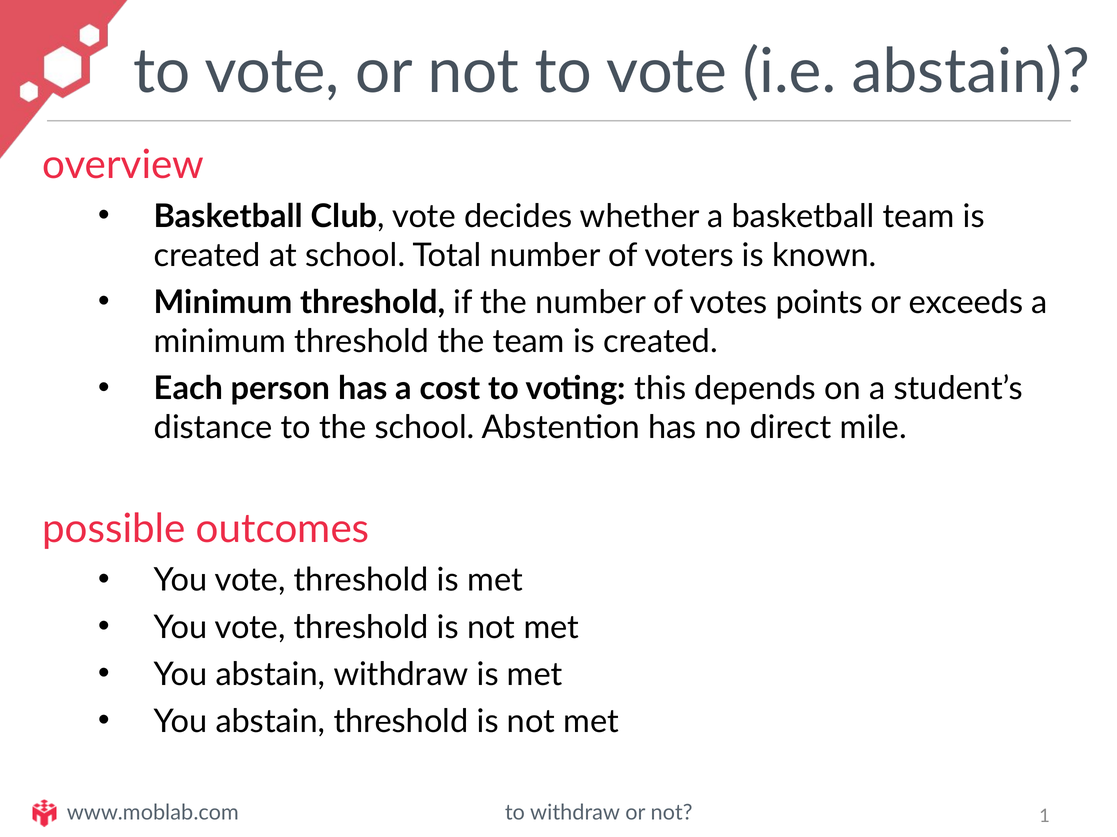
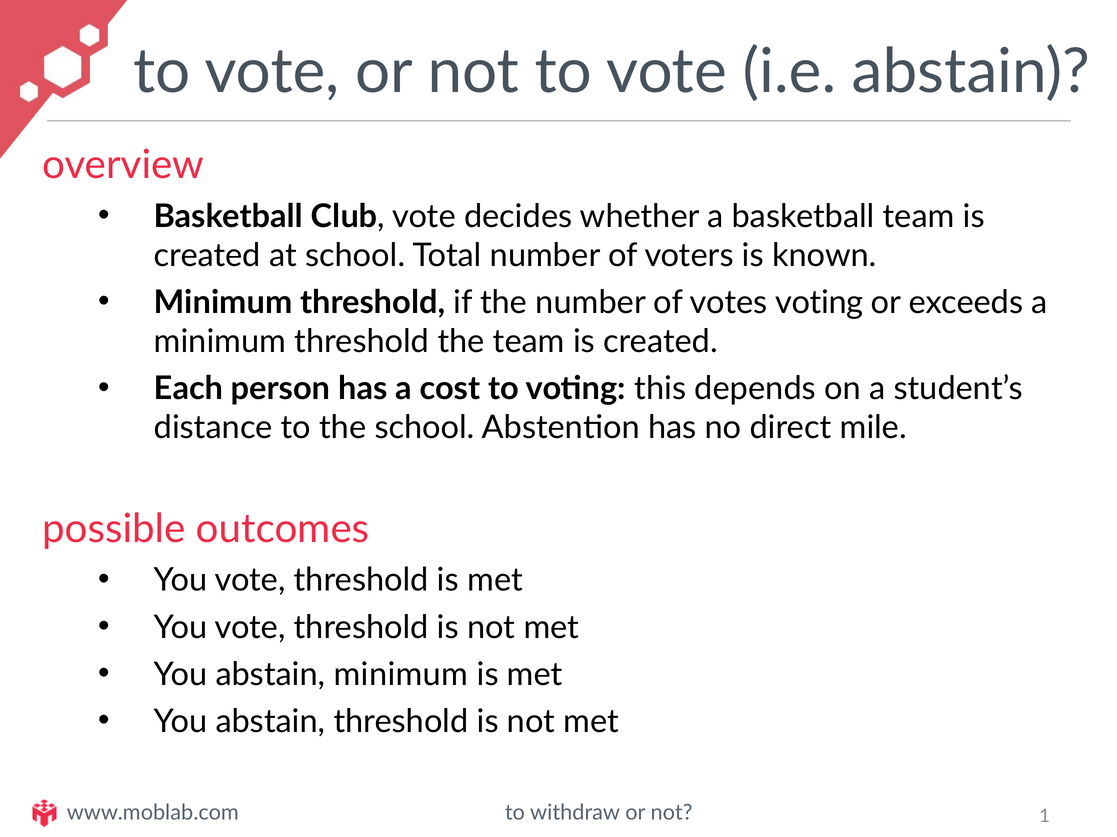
votes points: points -> voting
abstain withdraw: withdraw -> minimum
